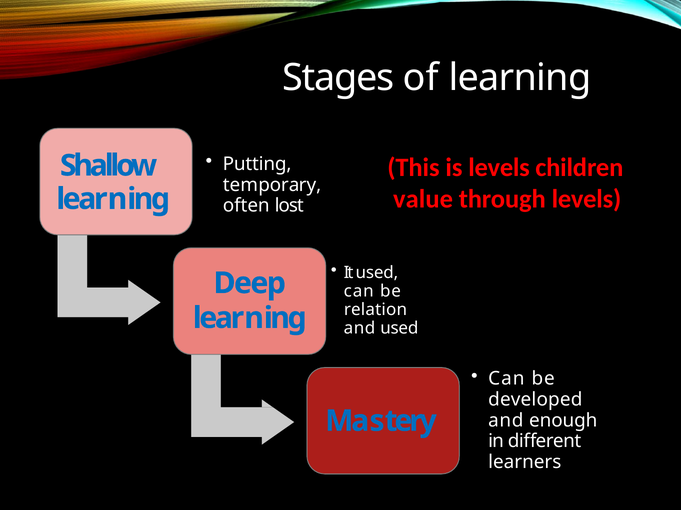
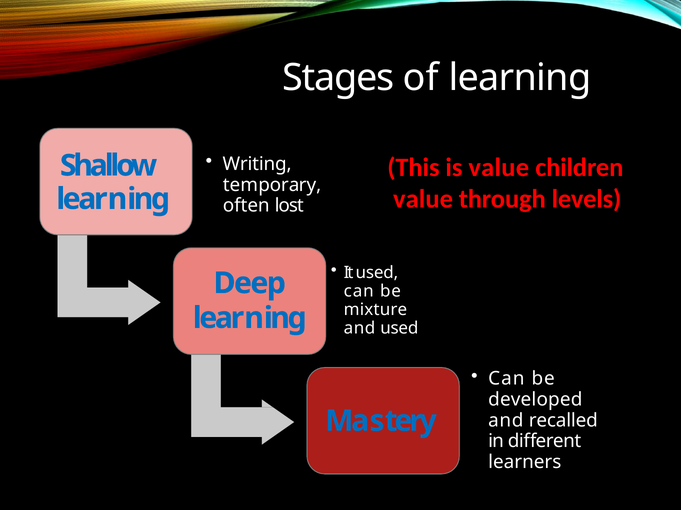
Putting: Putting -> Writing
is levels: levels -> value
relation: relation -> mixture
enough: enough -> recalled
